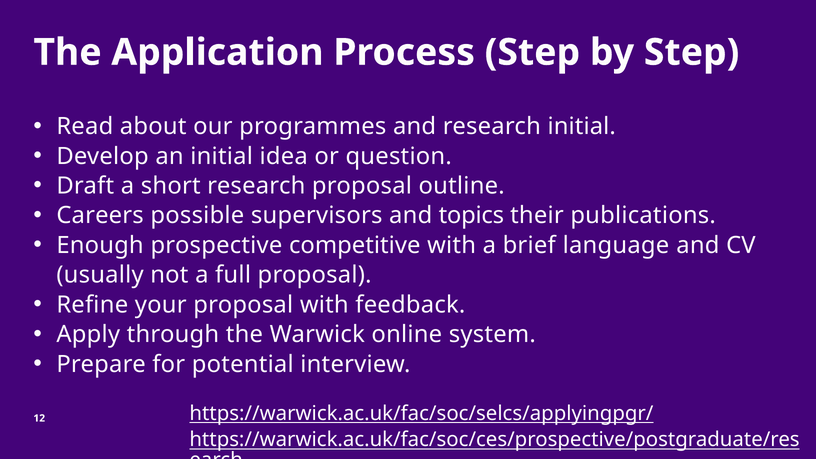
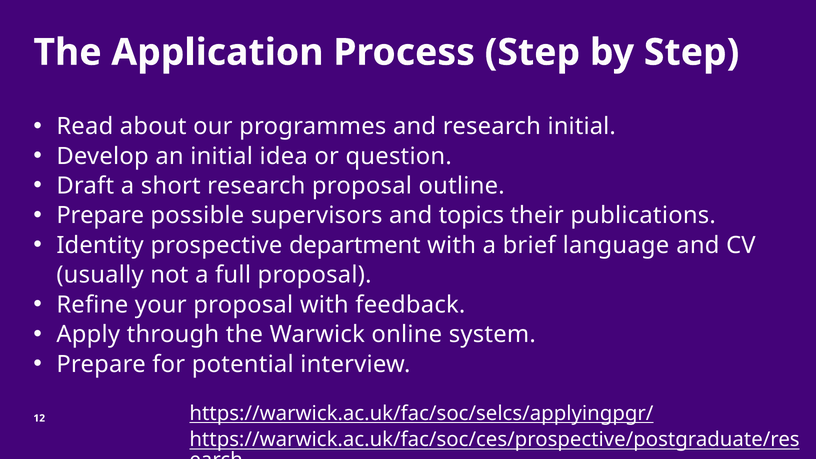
Careers at (100, 216): Careers -> Prepare
Enough: Enough -> Identity
competitive: competitive -> department
